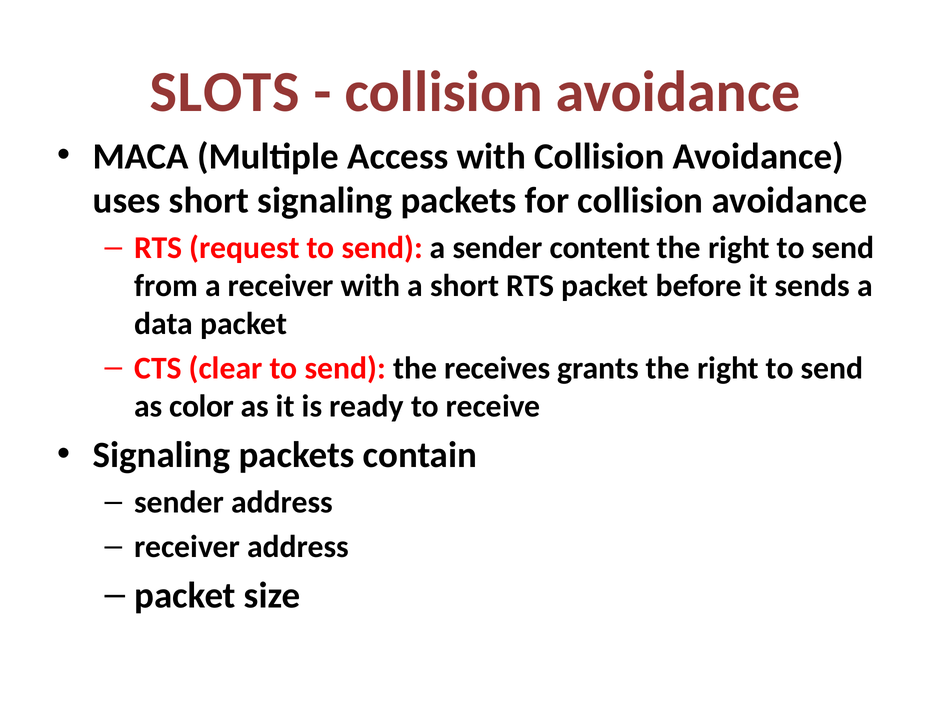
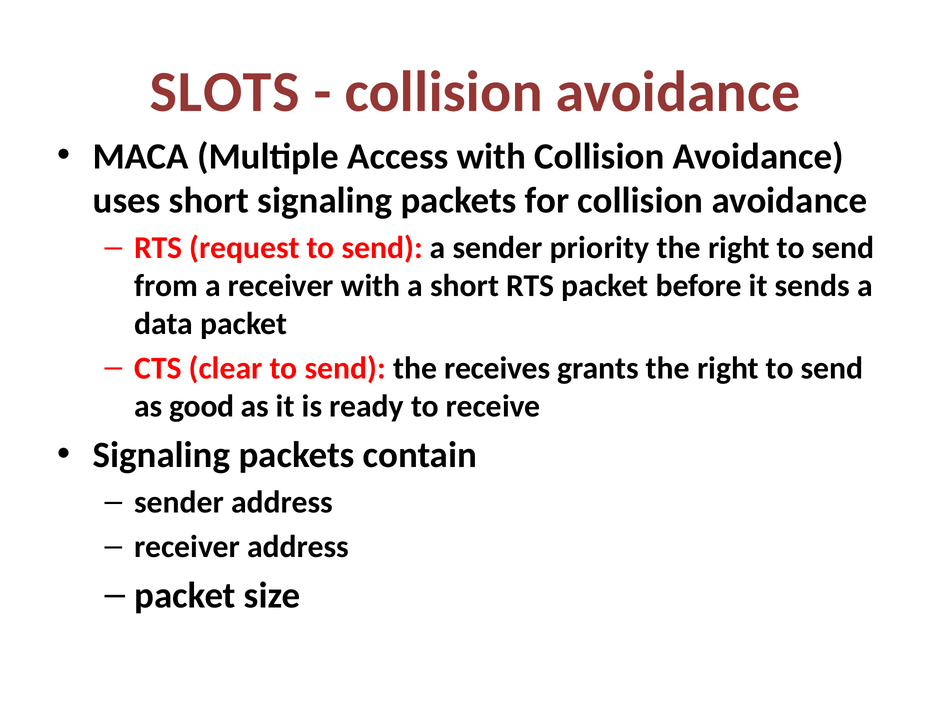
content: content -> priority
color: color -> good
